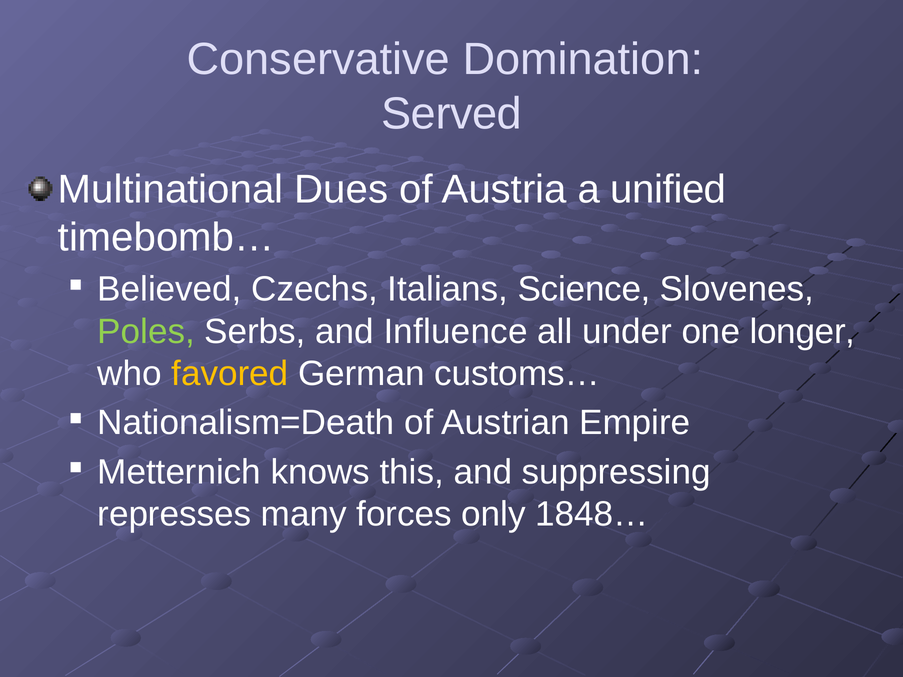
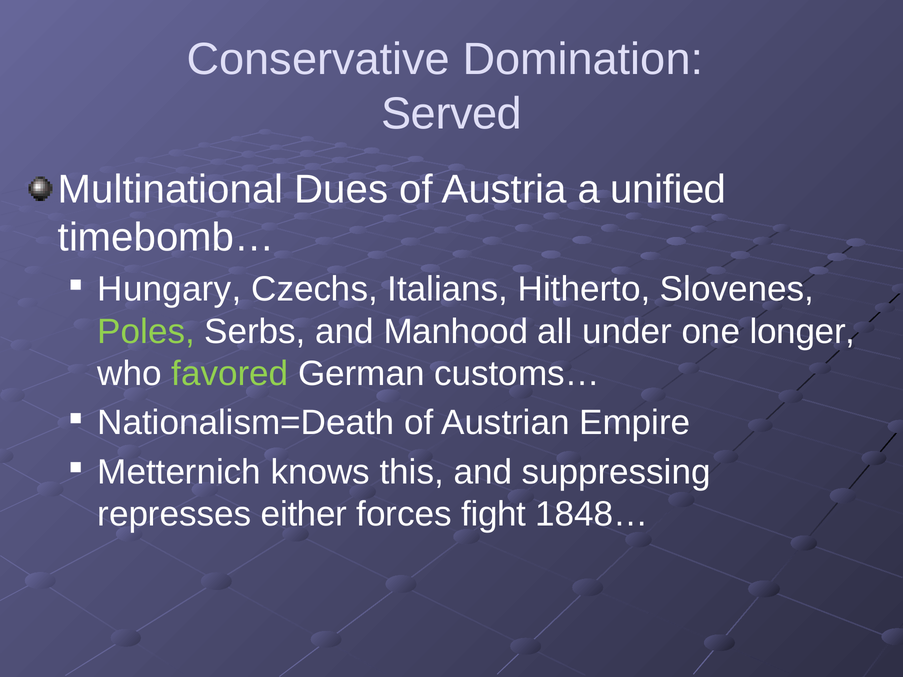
Believed: Believed -> Hungary
Science: Science -> Hitherto
Influence: Influence -> Manhood
favored colour: yellow -> light green
many: many -> either
only: only -> fight
